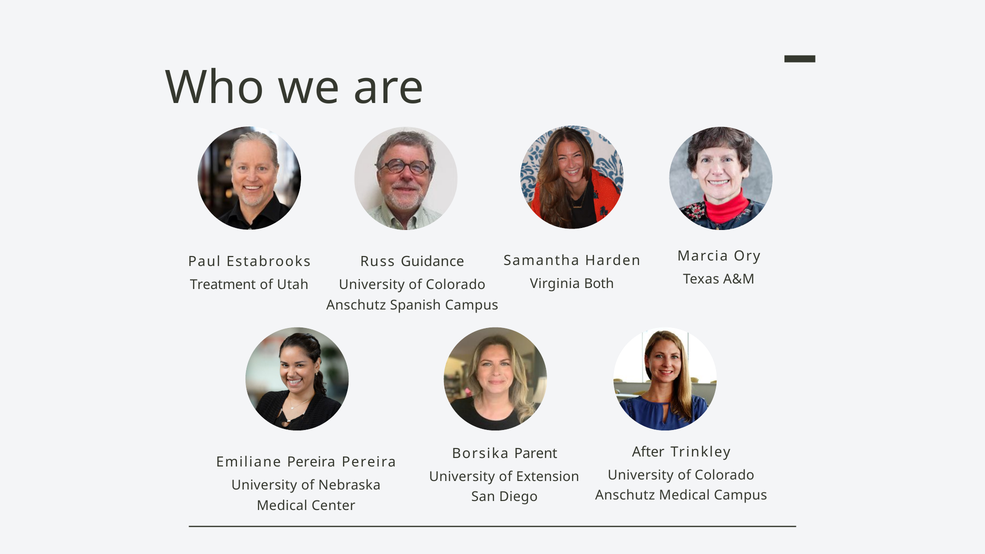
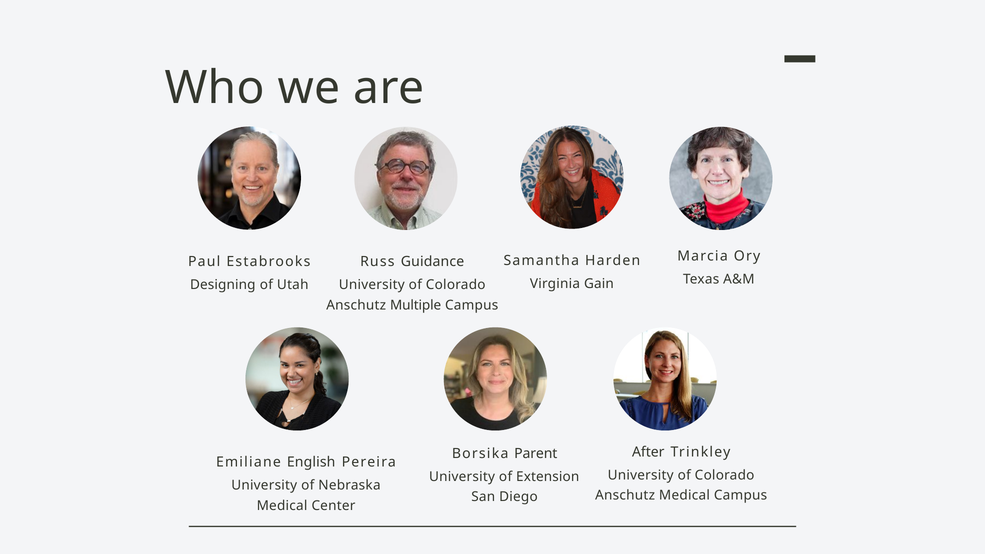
Both: Both -> Gain
Treatment: Treatment -> Designing
Spanish: Spanish -> Multiple
Emiliane Pereira: Pereira -> English
